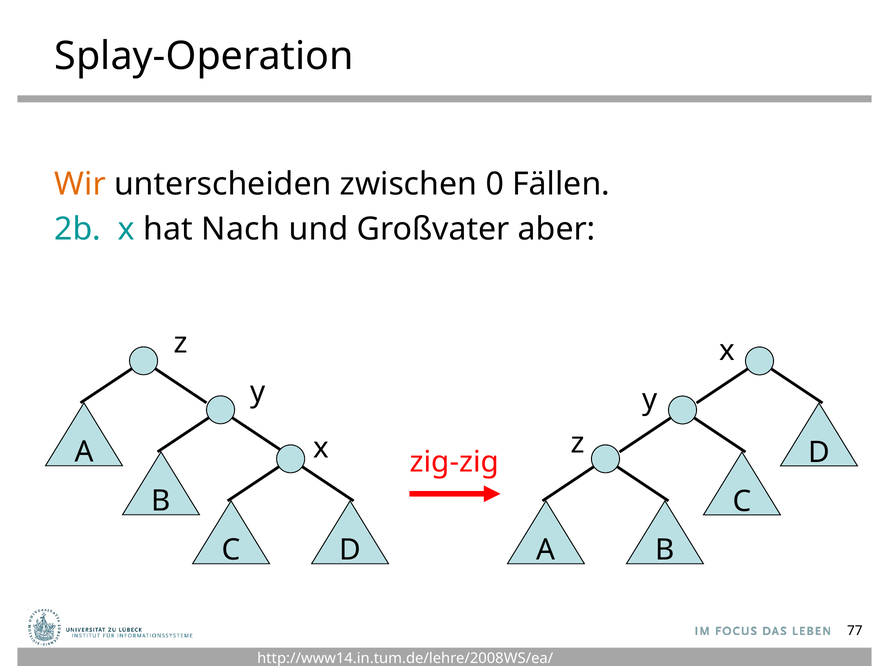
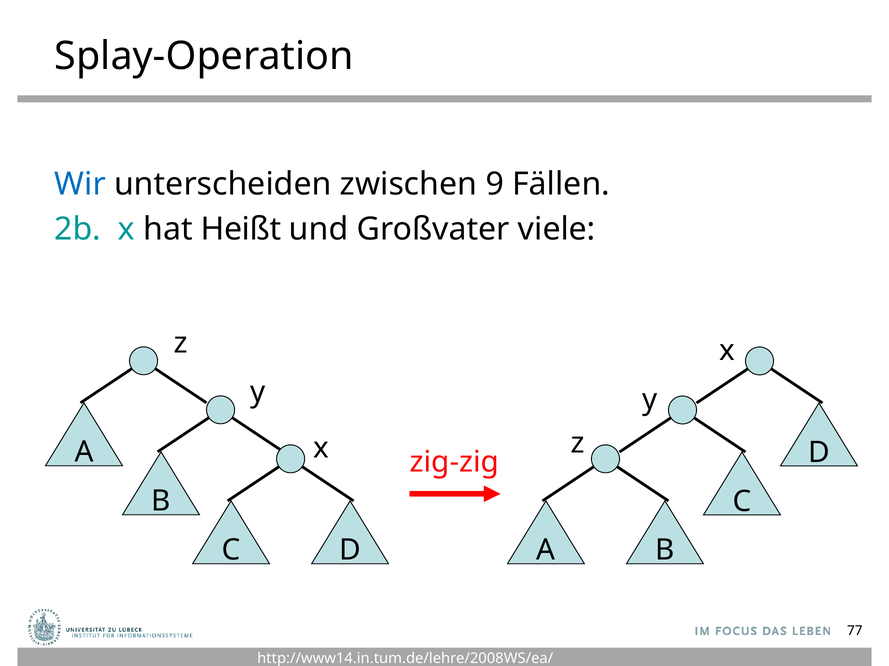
Wir colour: orange -> blue
0: 0 -> 9
Nach: Nach -> Heißt
aber: aber -> viele
